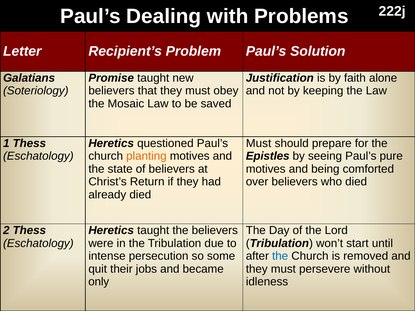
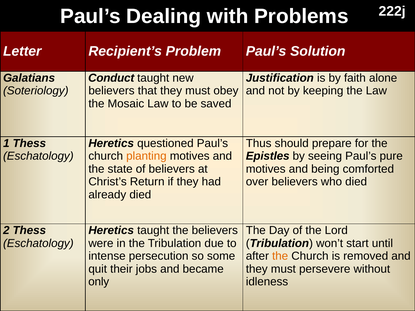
Promise: Promise -> Conduct
Must at (259, 143): Must -> Thus
the at (280, 256) colour: blue -> orange
